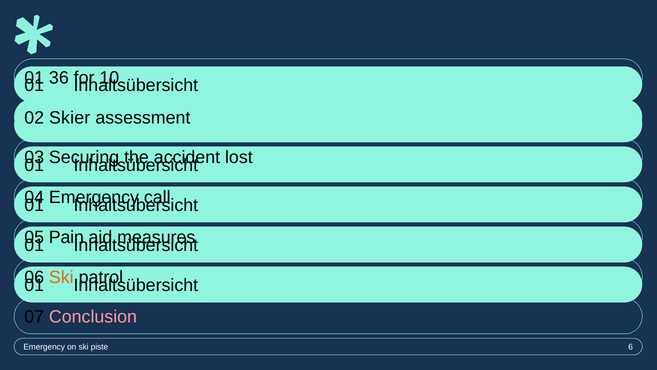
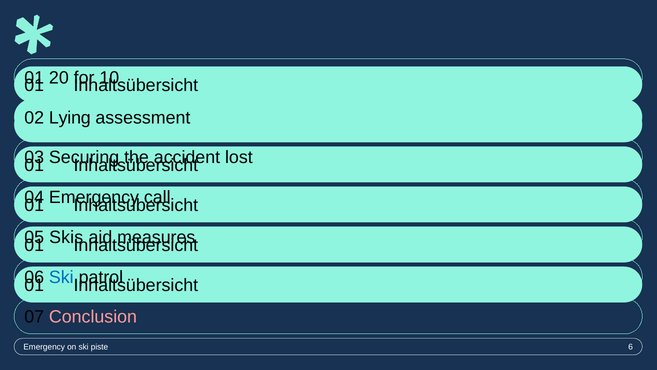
36: 36 -> 20
Skier: Skier -> Lying
Pain: Pain -> Skis
Ski at (61, 277) colour: orange -> blue
